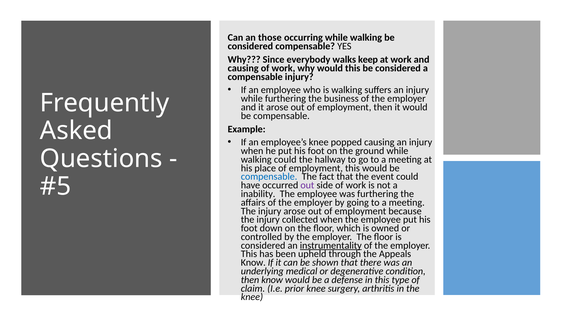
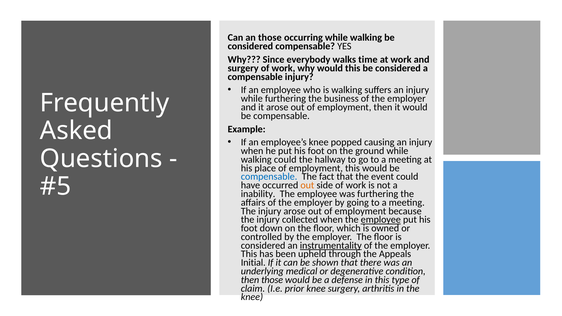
keep: keep -> time
causing at (243, 68): causing -> surgery
out at (307, 185) colour: purple -> orange
employee at (381, 220) underline: none -> present
Know at (253, 263): Know -> Initial
then know: know -> those
